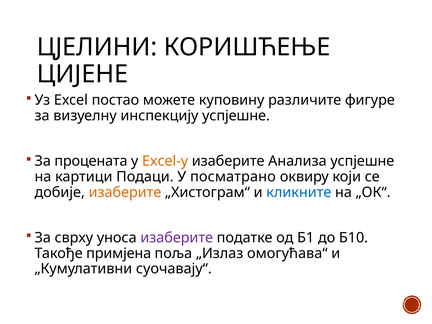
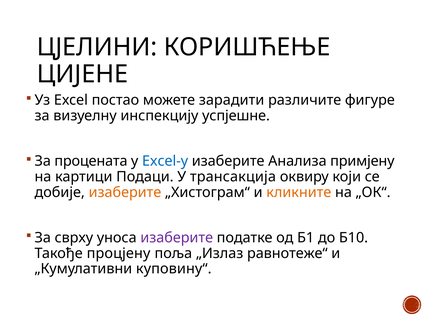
куповину: куповину -> зарадити
Еxcel-у colour: orange -> blue
Анализа успјешне: успјешне -> примјену
посматрано: посматрано -> трансакција
кликните colour: blue -> orange
примјена: примјена -> процјену
омогућава“: омогућава“ -> равнотеже“
суочавају“: суочавају“ -> куповину“
